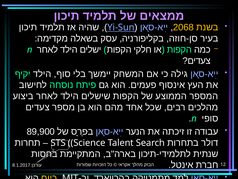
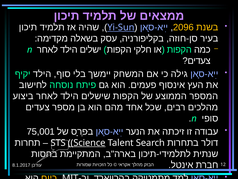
2068: 2068 -> 2096
89,900: 89,900 -> 75,001
Science underline: none -> present
